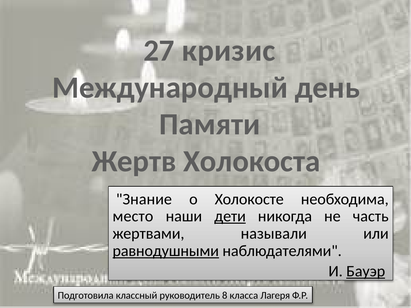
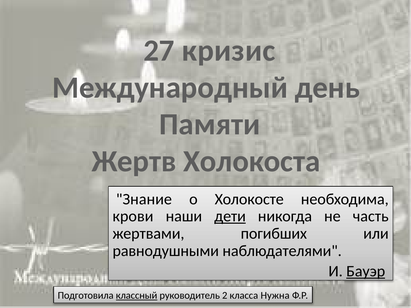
место: место -> крови
называли: называли -> погибших
равнодушными underline: present -> none
классный underline: none -> present
8: 8 -> 2
Лагеря: Лагеря -> Нужна
